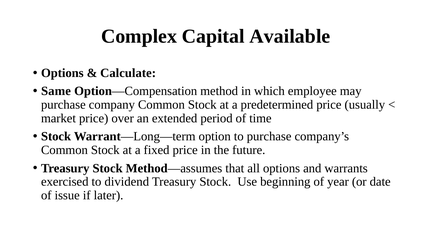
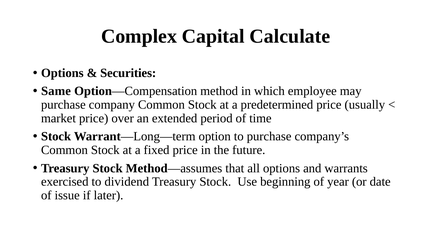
Available: Available -> Calculate
Calculate: Calculate -> Securities
